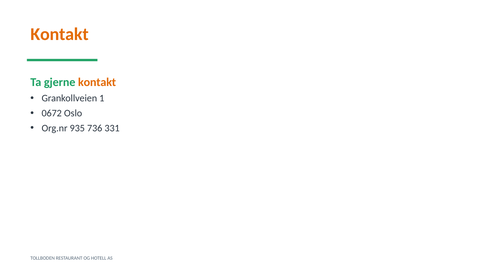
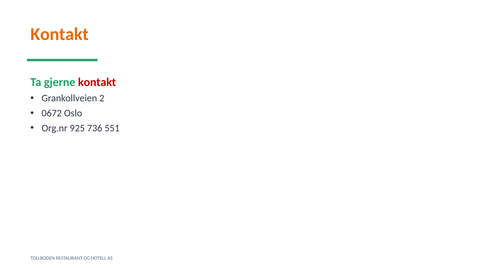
kontakt at (97, 82) colour: orange -> red
1: 1 -> 2
935: 935 -> 925
331: 331 -> 551
